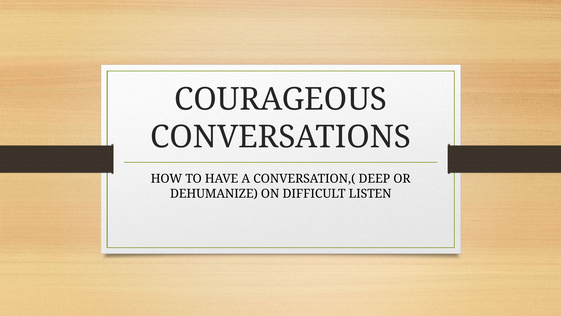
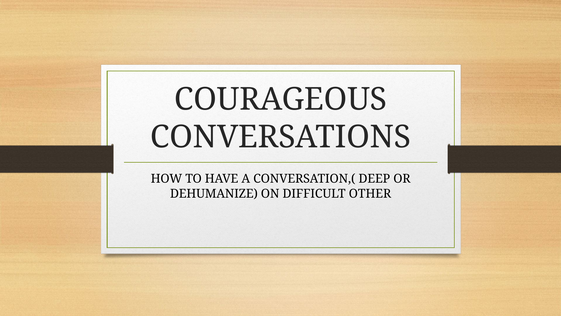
LISTEN: LISTEN -> OTHER
